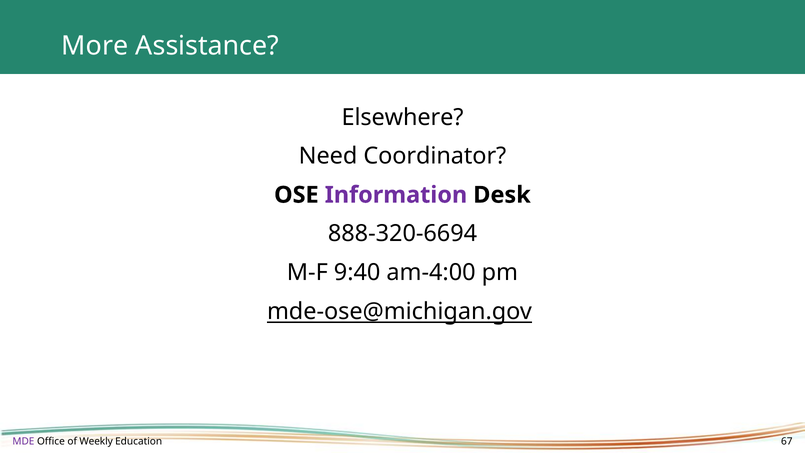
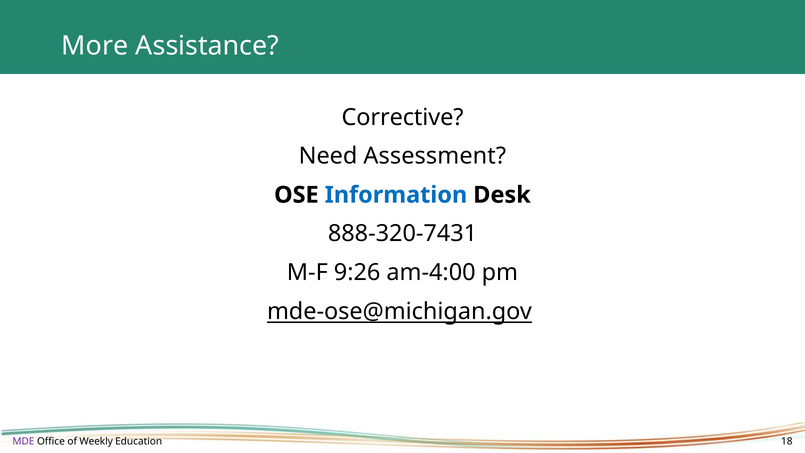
Elsewhere: Elsewhere -> Corrective
Coordinator: Coordinator -> Assessment
Information colour: purple -> blue
888-320-6694: 888-320-6694 -> 888-320-7431
9:40: 9:40 -> 9:26
67: 67 -> 18
